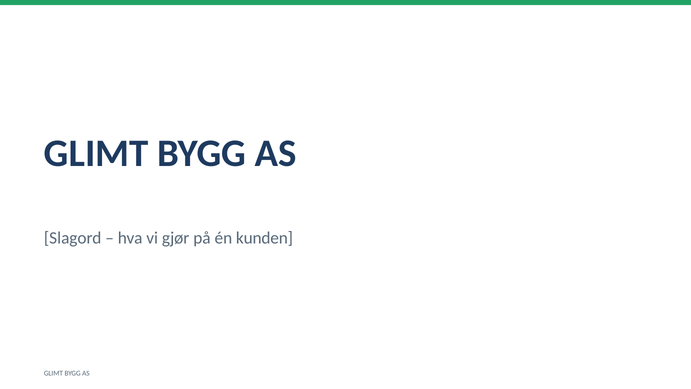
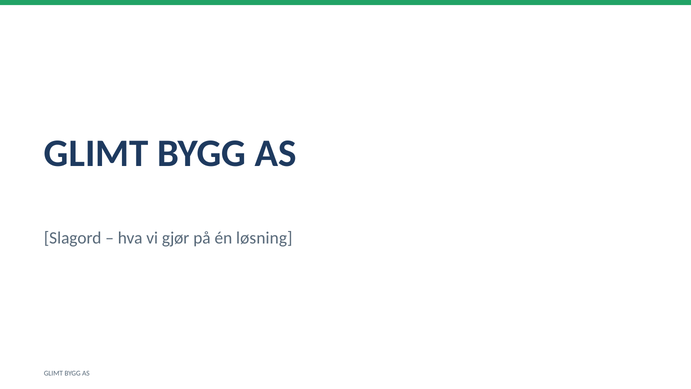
kunden: kunden -> løsning
